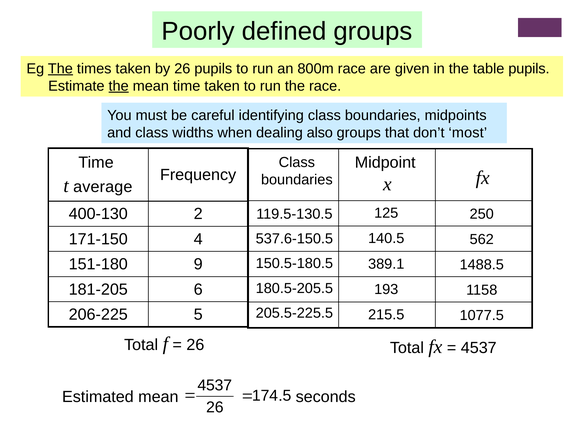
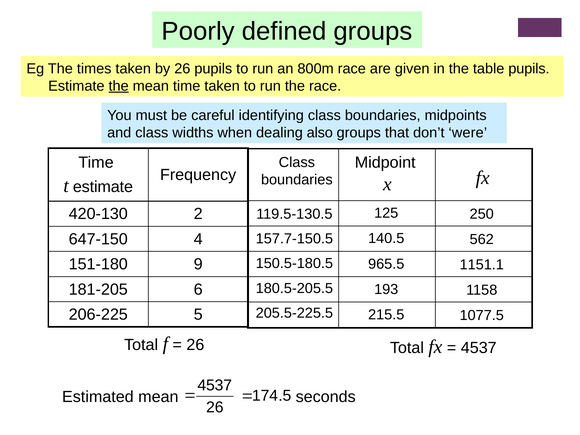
The at (60, 69) underline: present -> none
most: most -> were
t average: average -> estimate
400-130: 400-130 -> 420-130
171-150: 171-150 -> 647-150
537.6-150.5: 537.6-150.5 -> 157.7-150.5
389.1: 389.1 -> 965.5
1488.5: 1488.5 -> 1151.1
